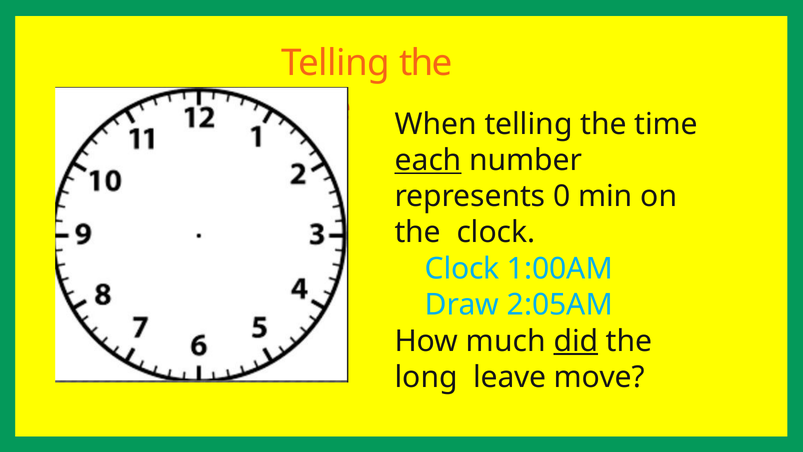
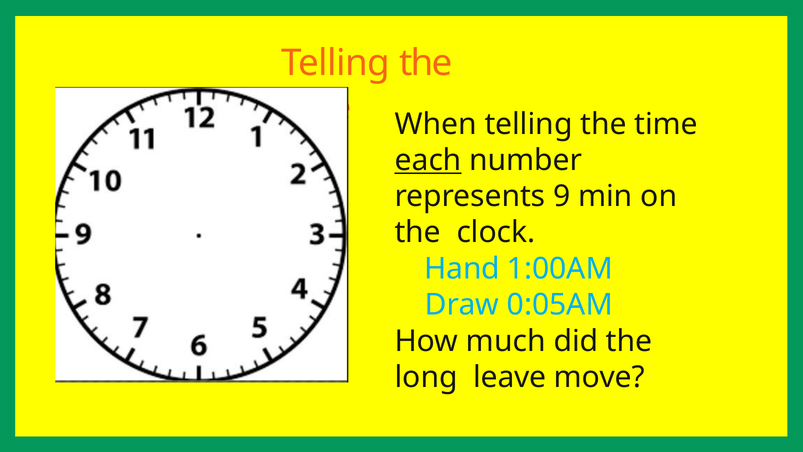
0: 0 -> 9
Clock at (462, 269): Clock -> Hand
2:05AM: 2:05AM -> 0:05AM
did underline: present -> none
